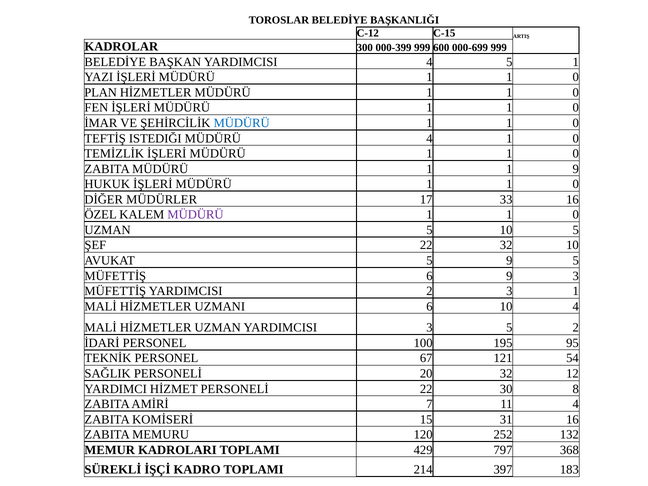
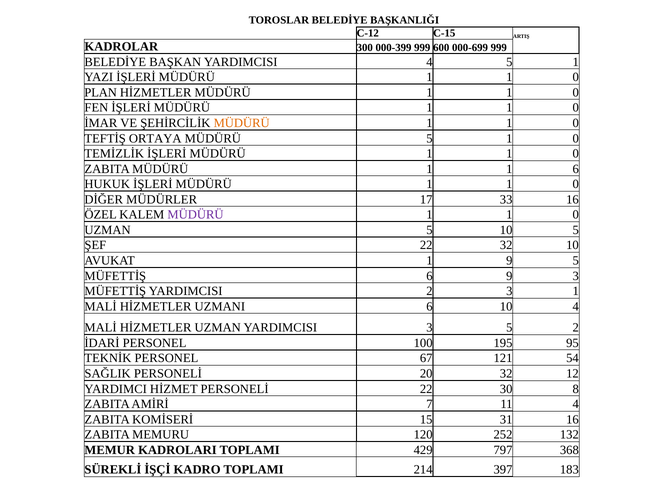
MÜDÜRÜ at (242, 123) colour: blue -> orange
ISTEDIĞI: ISTEDIĞI -> ORTAYA
MÜDÜRÜ 4: 4 -> 5
1 9: 9 -> 6
AVUKAT 5: 5 -> 1
